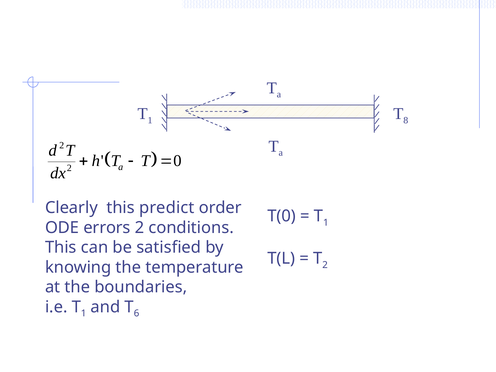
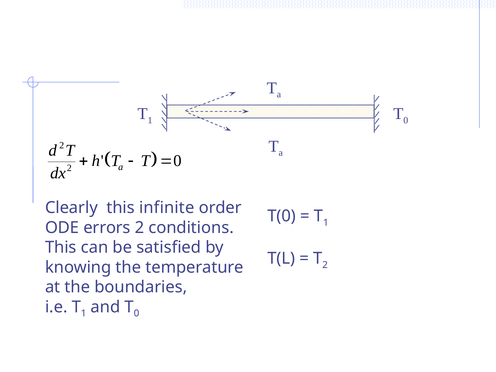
8 at (406, 120): 8 -> 0
predict: predict -> infinite
6 at (137, 313): 6 -> 0
